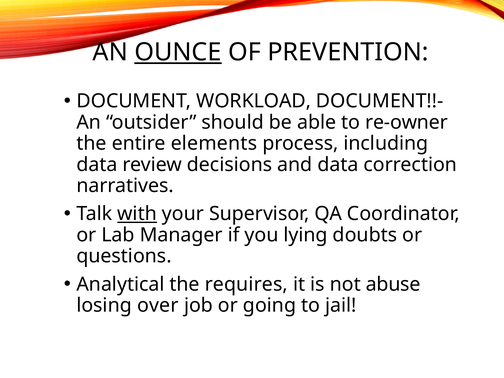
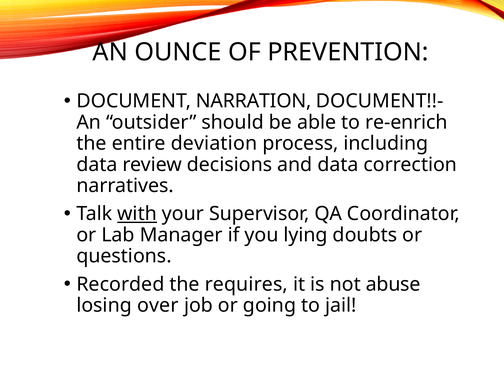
OUNCE underline: present -> none
WORKLOAD: WORKLOAD -> NARRATION
re-owner: re-owner -> re-enrich
elements: elements -> deviation
Analytical: Analytical -> Recorded
